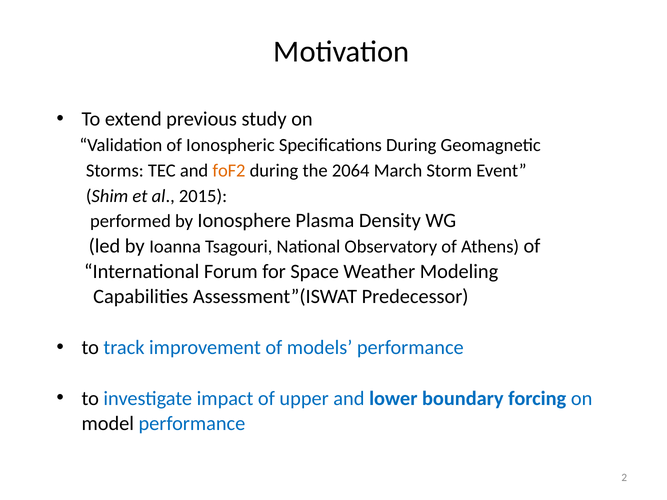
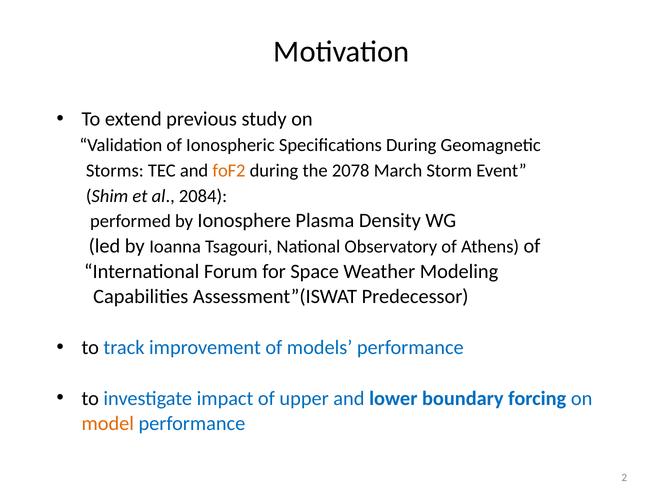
2064: 2064 -> 2078
2015: 2015 -> 2084
model colour: black -> orange
